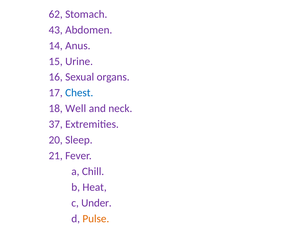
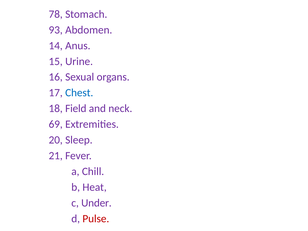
62: 62 -> 78
43: 43 -> 93
Well: Well -> Field
37: 37 -> 69
Pulse colour: orange -> red
